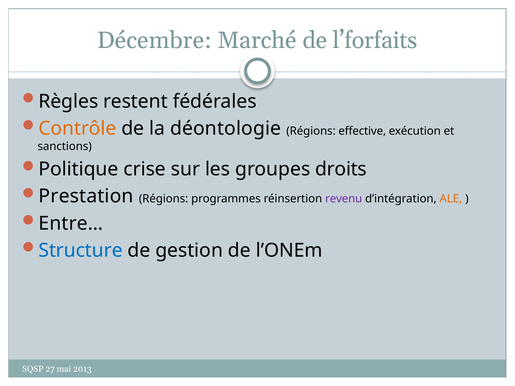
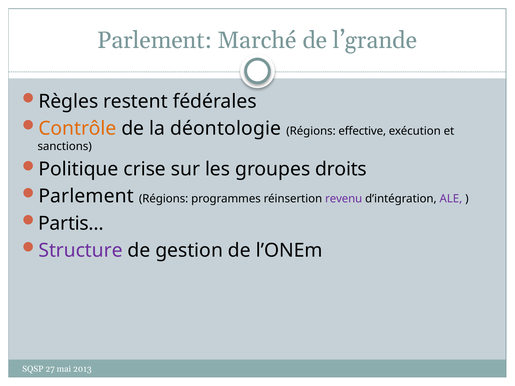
Décembre at (154, 41): Décembre -> Parlement
l’forfaits: l’forfaits -> l’grande
Prestation at (86, 196): Prestation -> Parlement
ALE colour: orange -> purple
Entre…: Entre… -> Partis…
Structure colour: blue -> purple
